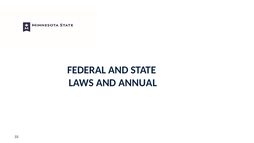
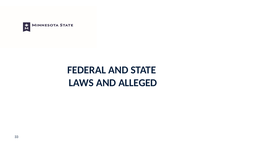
ANNUAL: ANNUAL -> ALLEGED
